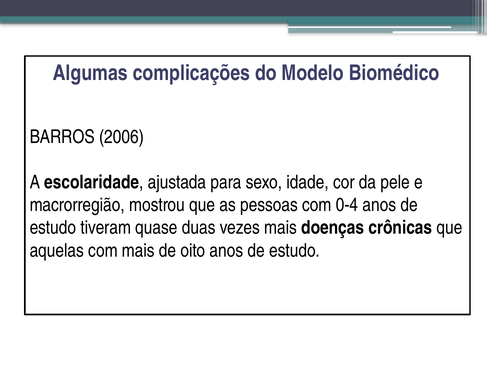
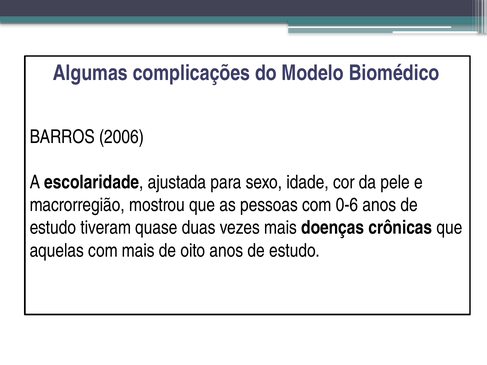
0-4: 0-4 -> 0-6
